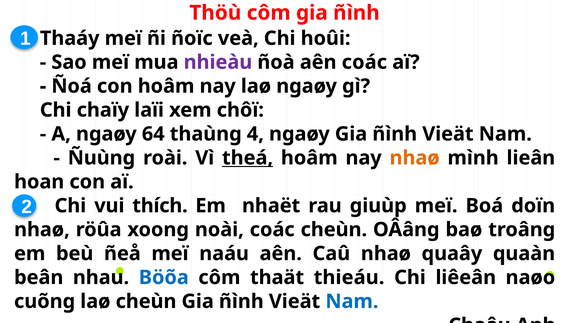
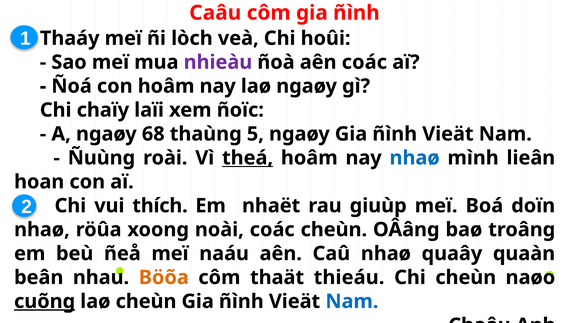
Thöù: Thöù -> Caâu
ñoïc: ñoïc -> lòch
chôï: chôï -> ñoïc
64: 64 -> 68
4: 4 -> 5
nhaø at (415, 158) colour: orange -> blue
Böõa colour: blue -> orange
Chi liêeân: liêeân -> cheùn
cuõng underline: none -> present
